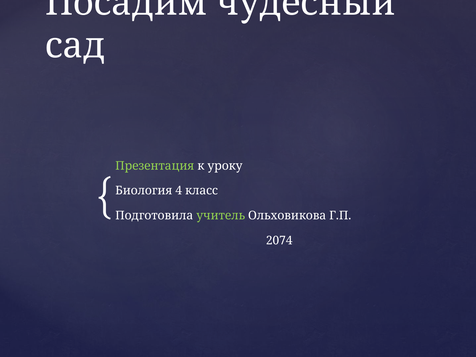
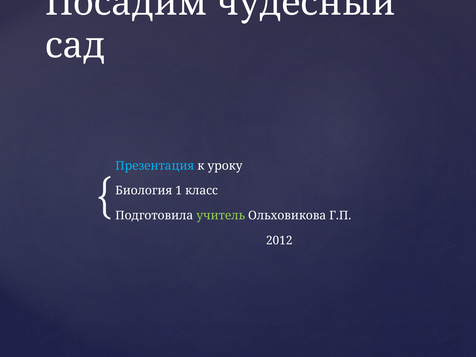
Презентация colour: light green -> light blue
4: 4 -> 1
2074: 2074 -> 2012
